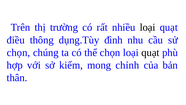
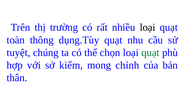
điều: điều -> toàn
dụng.Tùy đình: đình -> quạt
chọn at (18, 52): chọn -> tuyệt
quạt at (150, 52) colour: black -> green
